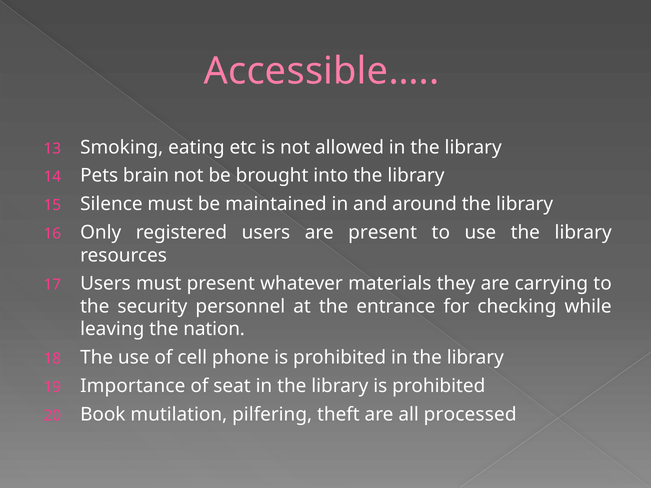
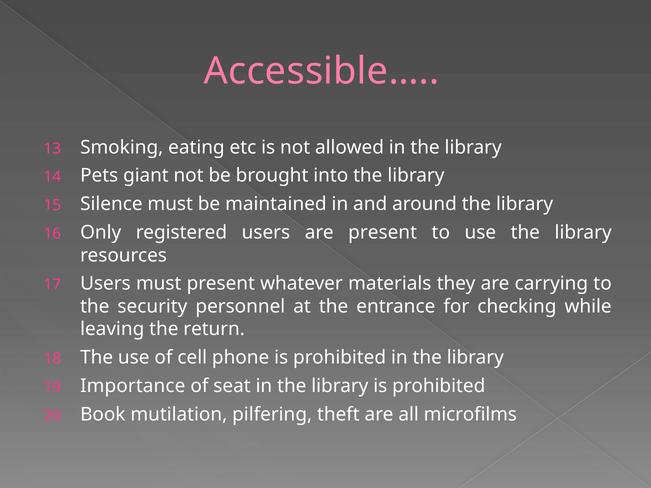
brain: brain -> giant
nation: nation -> return
processed: processed -> microfilms
